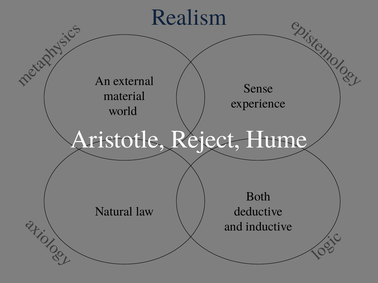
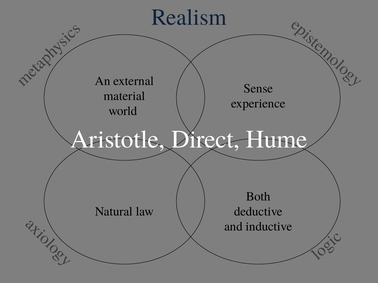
Reject: Reject -> Direct
